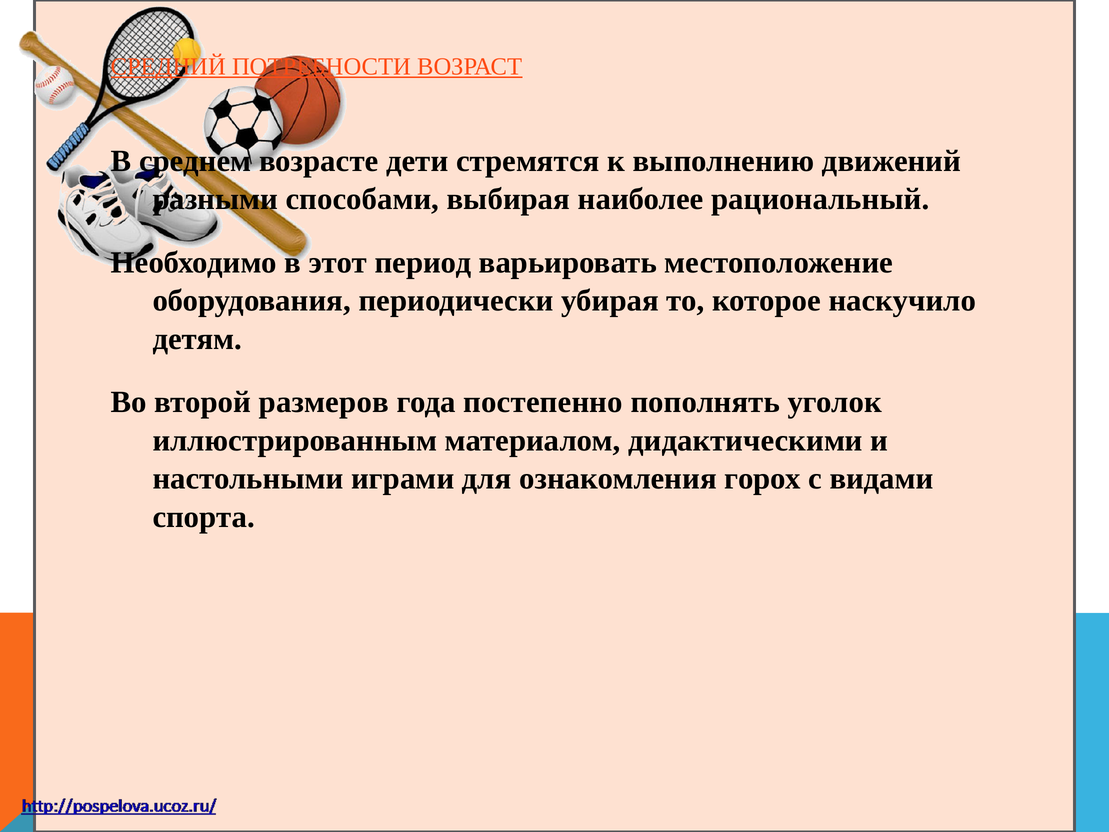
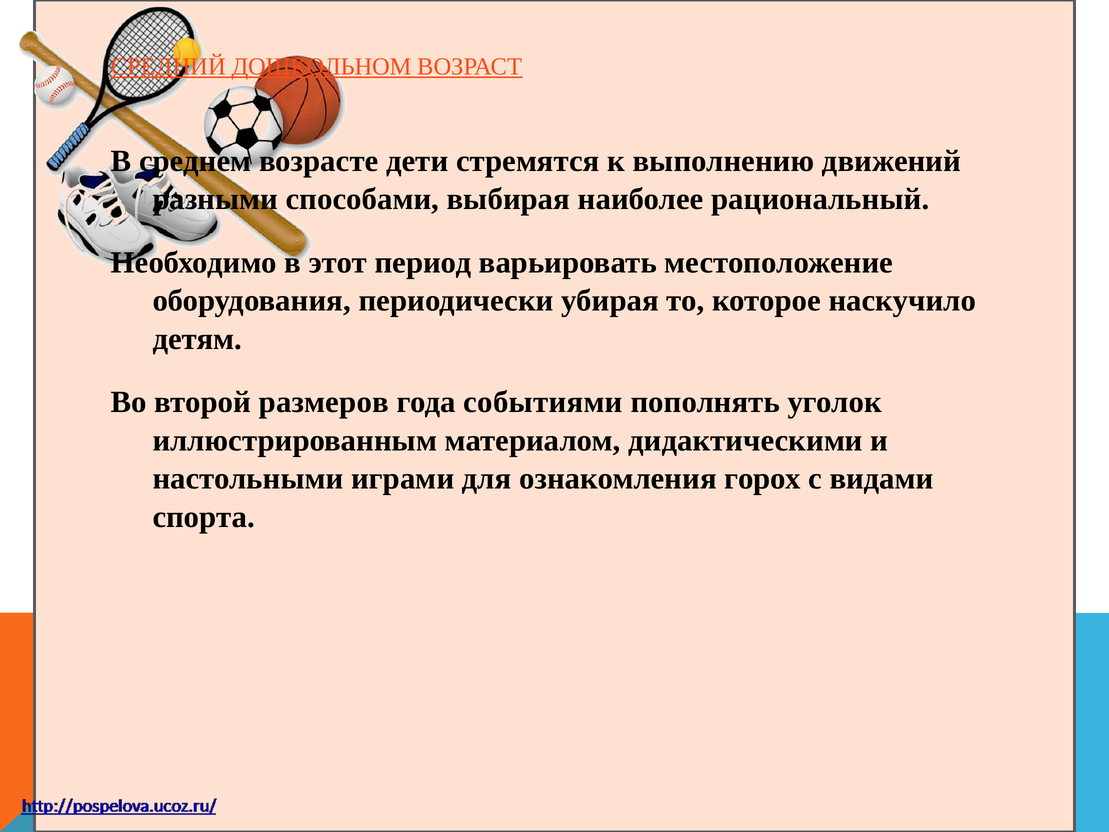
ПОТРЕБНОСТИ: ПОТРЕБНОСТИ -> ДОШКОЛЬНОМ
постепенно: постепенно -> событиями
